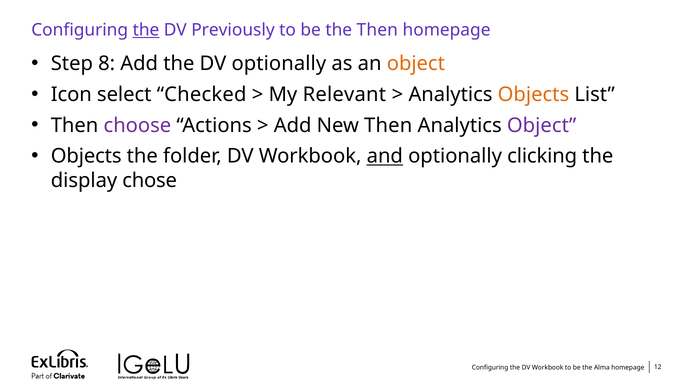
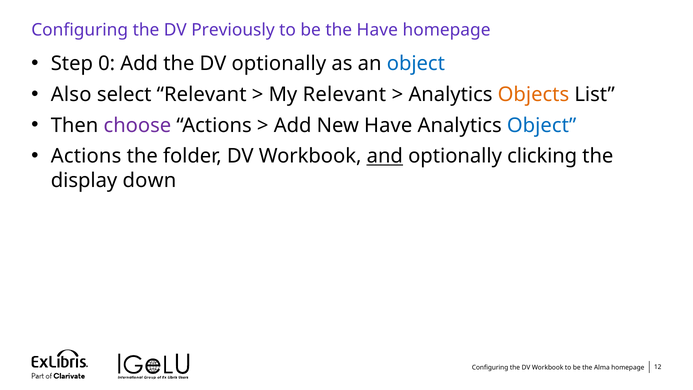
the at (146, 30) underline: present -> none
the Then: Then -> Have
8: 8 -> 0
object at (416, 64) colour: orange -> blue
Icon: Icon -> Also
select Checked: Checked -> Relevant
New Then: Then -> Have
Object at (542, 125) colour: purple -> blue
Objects at (86, 156): Objects -> Actions
chose: chose -> down
